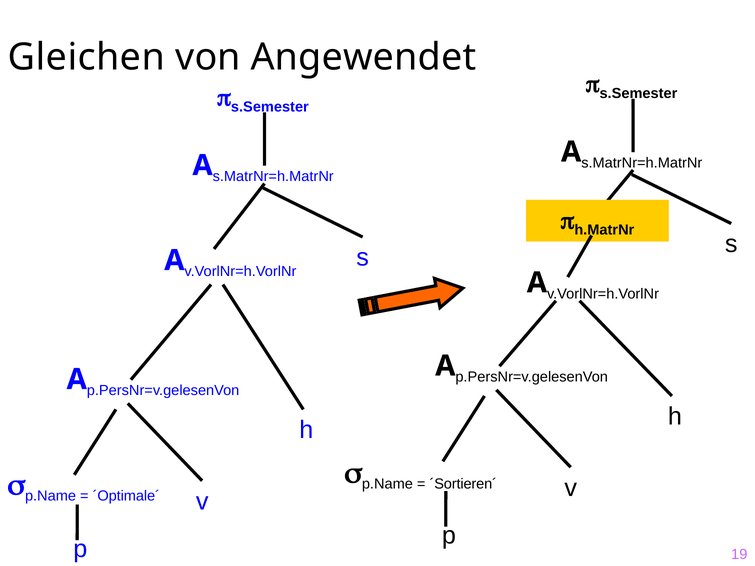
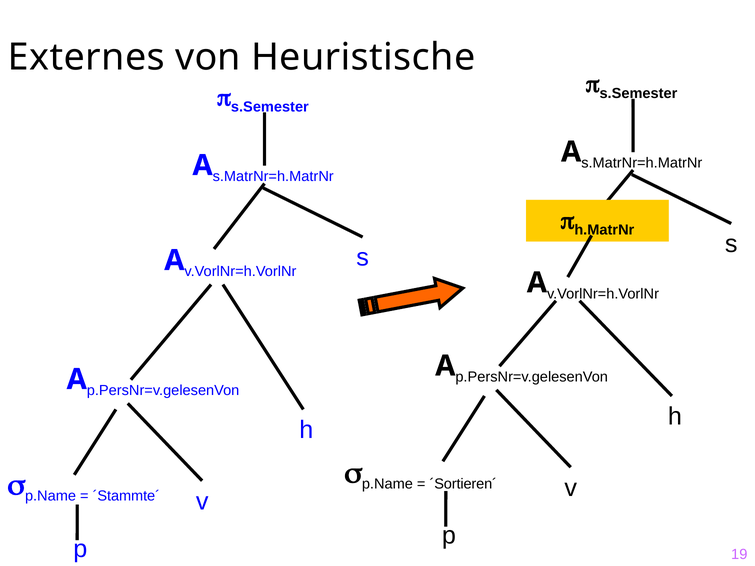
Gleichen: Gleichen -> Externes
Angewendet: Angewendet -> Heuristische
´Optimale´: ´Optimale´ -> ´Stammte´
